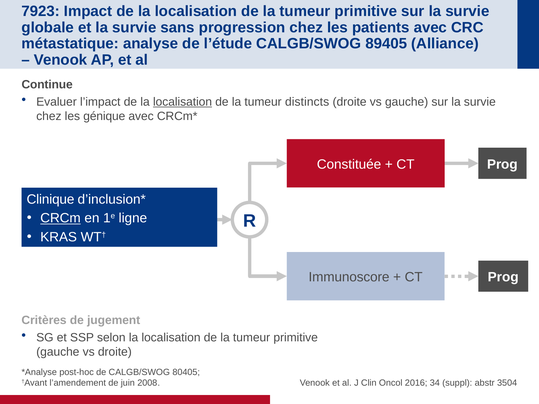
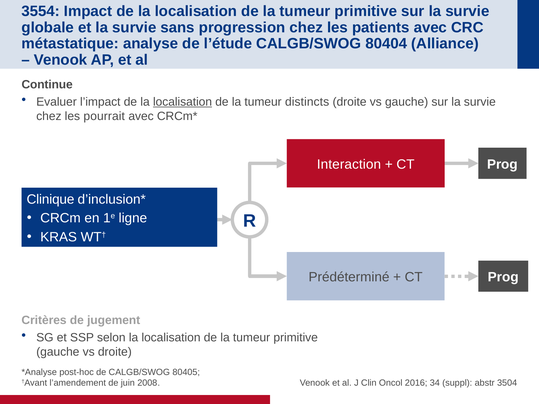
7923: 7923 -> 3554
89405: 89405 -> 80404
génique: génique -> pourrait
Constituée: Constituée -> Interaction
CRCm underline: present -> none
Immunoscore: Immunoscore -> Prédéterminé
